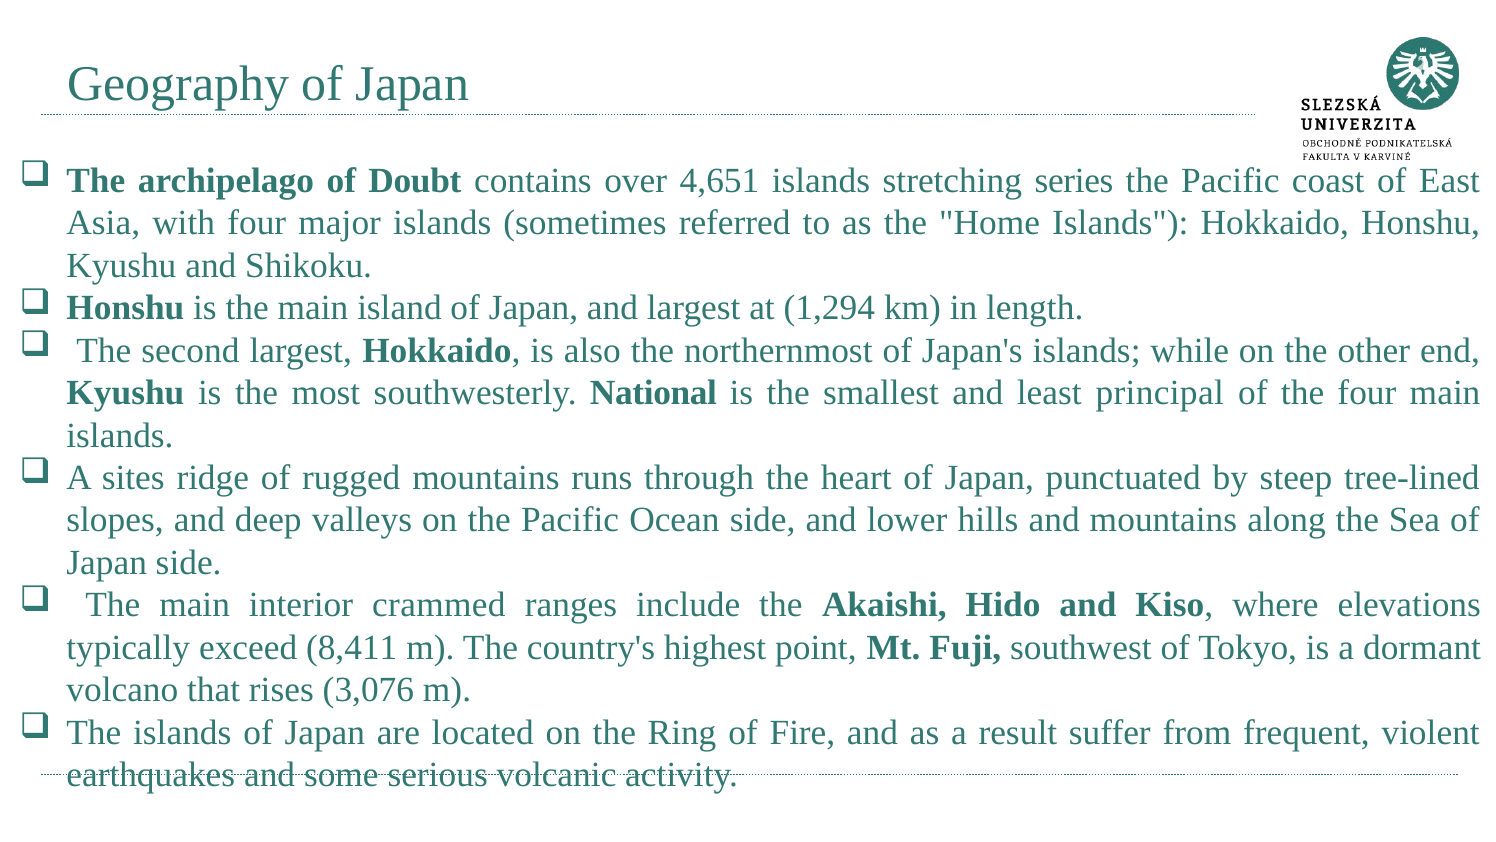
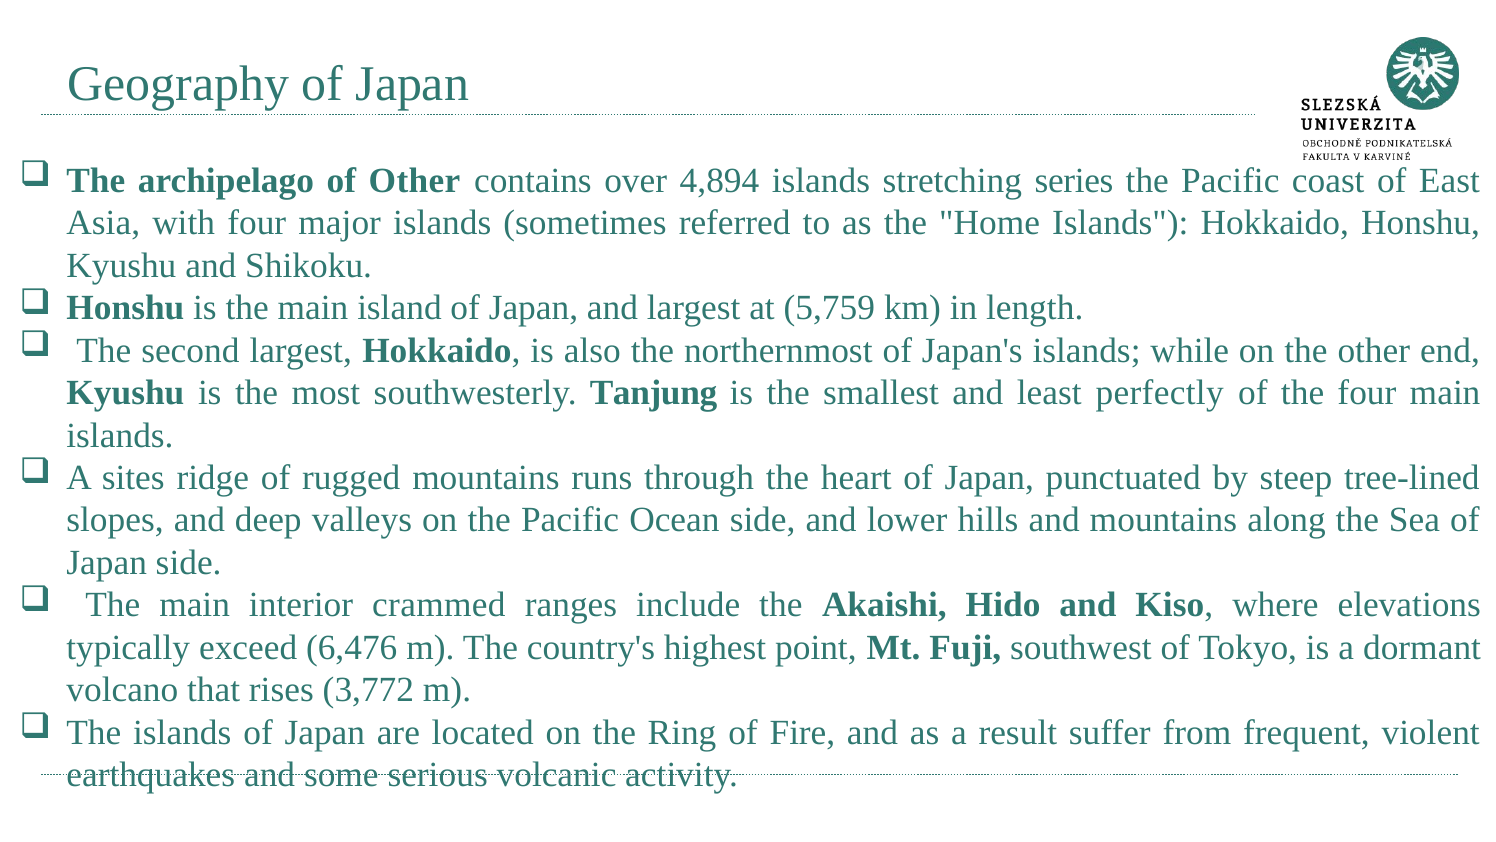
of Doubt: Doubt -> Other
4,651: 4,651 -> 4,894
1,294: 1,294 -> 5,759
National: National -> Tanjung
principal: principal -> perfectly
8,411: 8,411 -> 6,476
3,076: 3,076 -> 3,772
